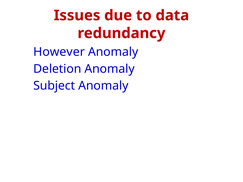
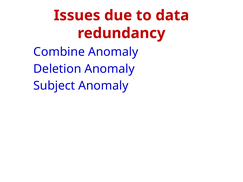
However: However -> Combine
